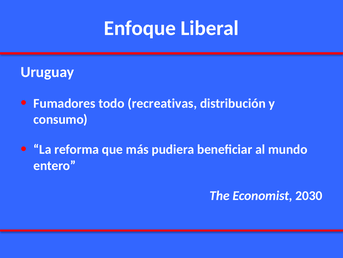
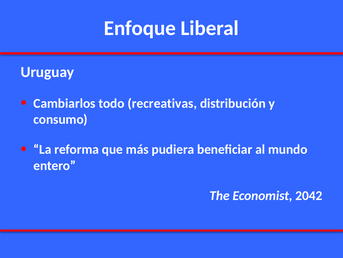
Fumadores: Fumadores -> Cambiarlos
2030: 2030 -> 2042
